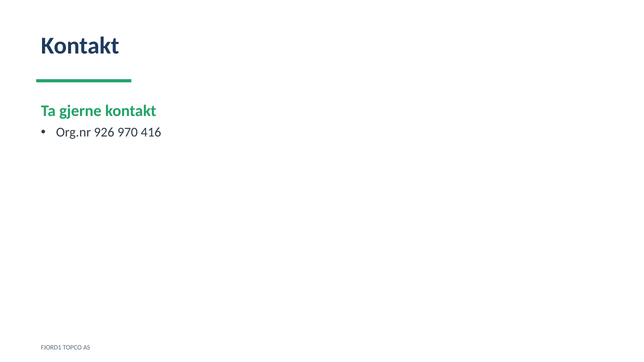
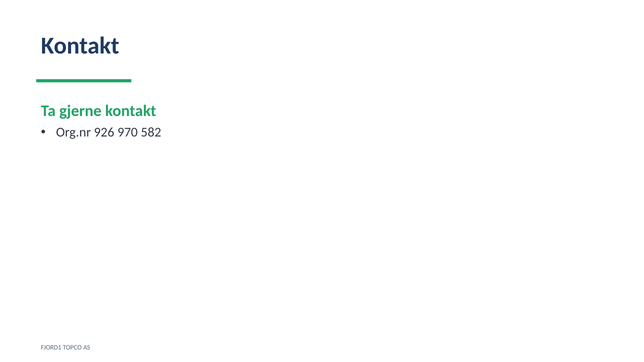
416: 416 -> 582
